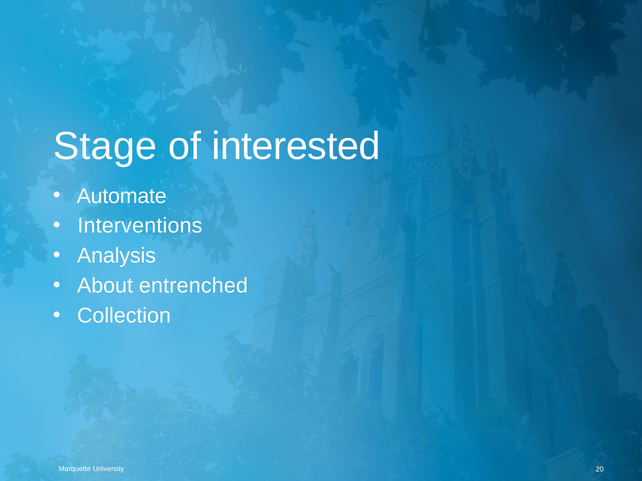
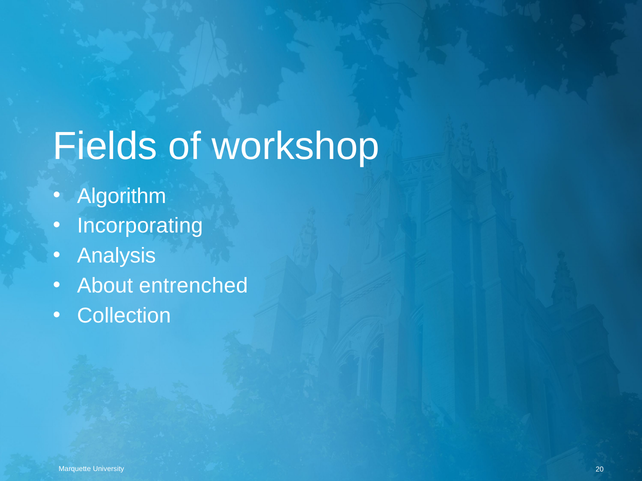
Stage: Stage -> Fields
interested: interested -> workshop
Automate: Automate -> Algorithm
Interventions: Interventions -> Incorporating
